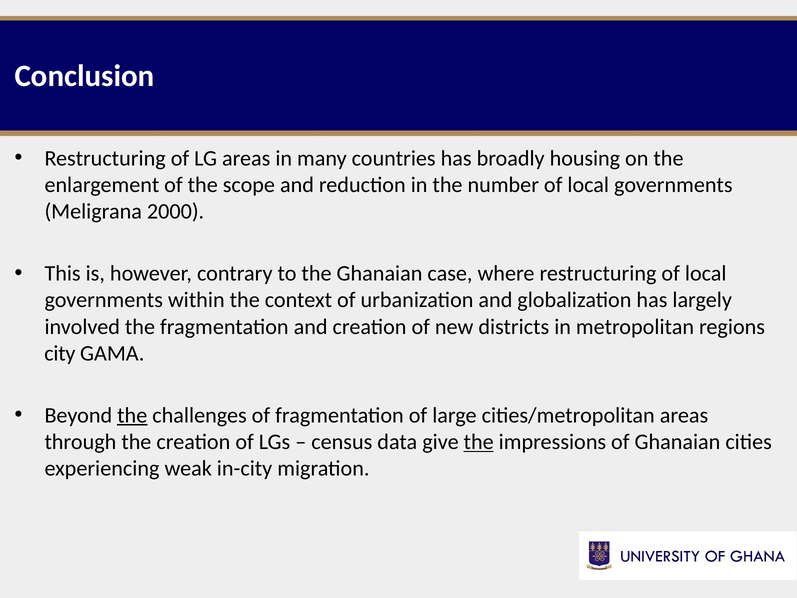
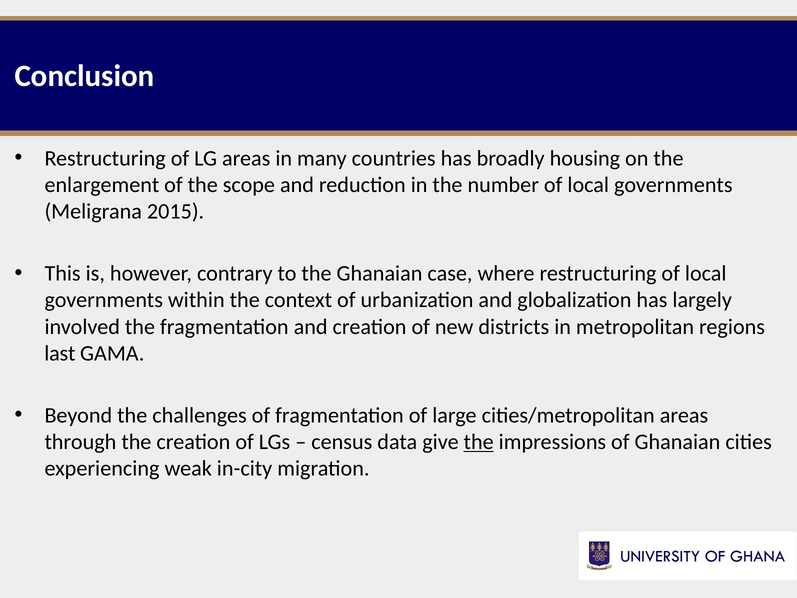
2000: 2000 -> 2015
city: city -> last
the at (132, 415) underline: present -> none
